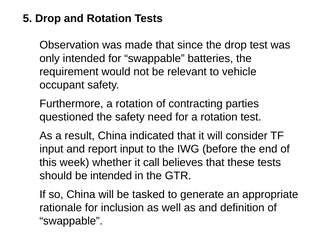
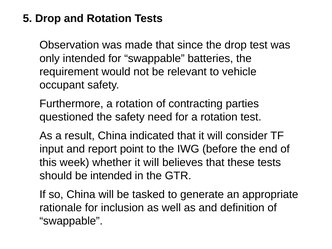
report input: input -> point
whether it call: call -> will
